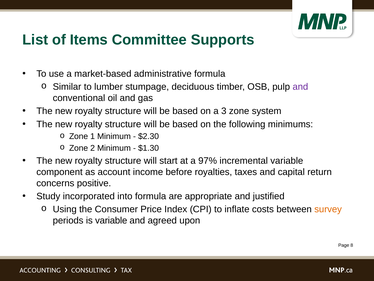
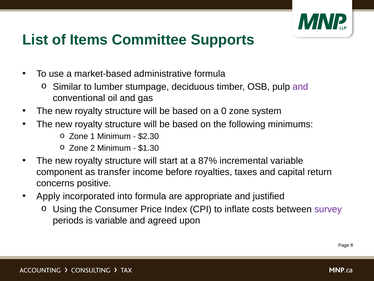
3: 3 -> 0
97%: 97% -> 87%
account: account -> transfer
Study: Study -> Apply
survey colour: orange -> purple
